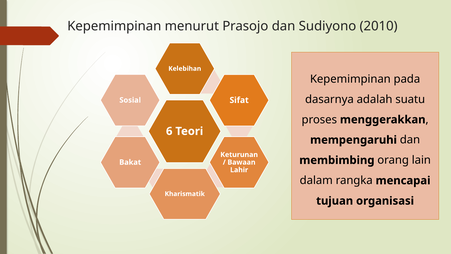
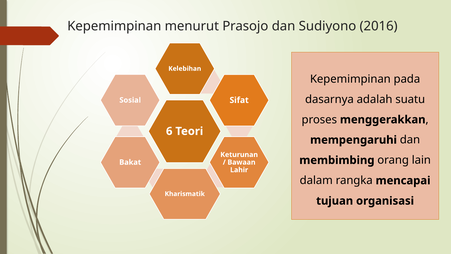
2010: 2010 -> 2016
